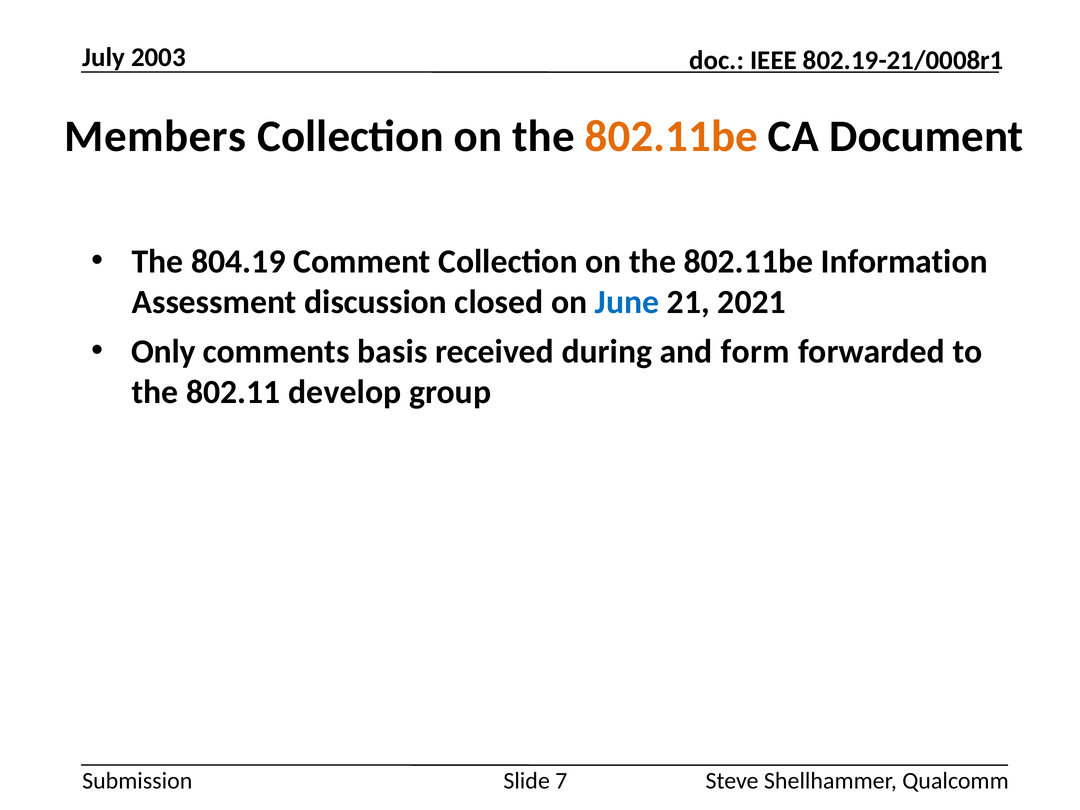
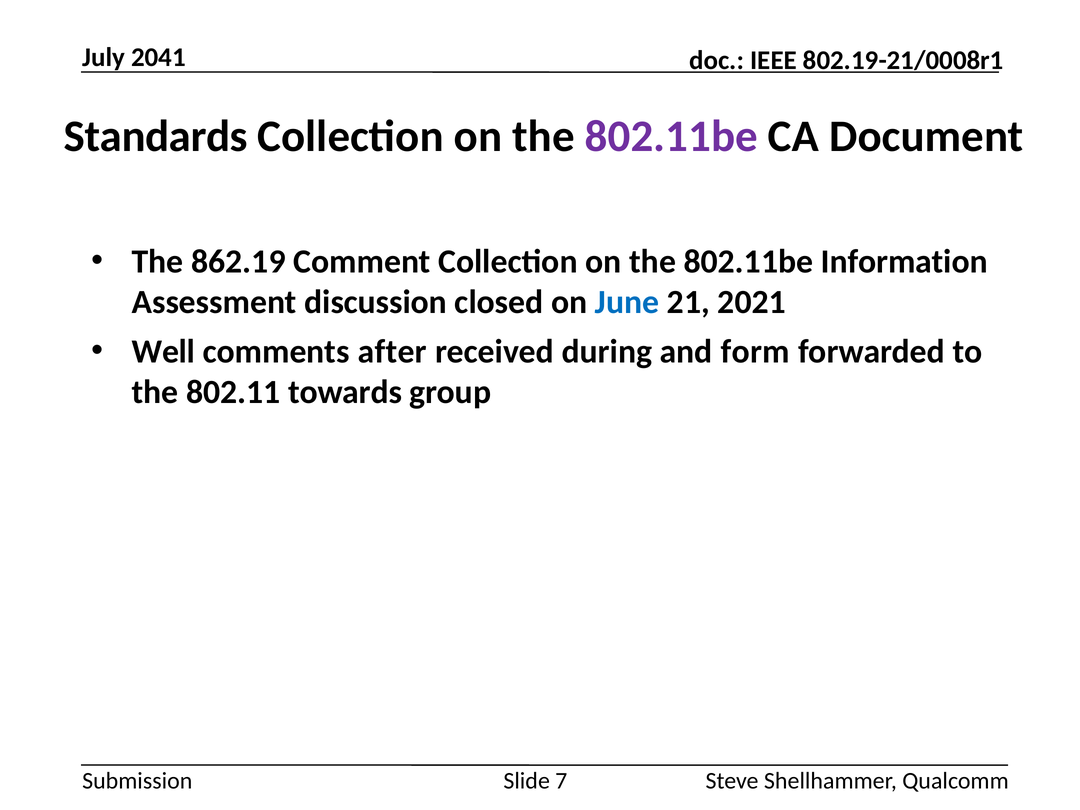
2003: 2003 -> 2041
Members: Members -> Standards
802.11be at (671, 136) colour: orange -> purple
804.19: 804.19 -> 862.19
Only: Only -> Well
basis: basis -> after
develop: develop -> towards
